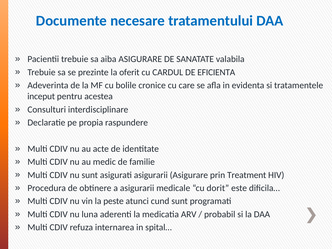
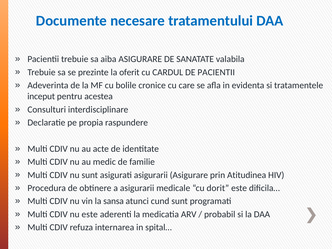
DE EFICIENTA: EFICIENTA -> PACIENTII
Treatment: Treatment -> Atitudinea
peste: peste -> sansa
nu luna: luna -> este
